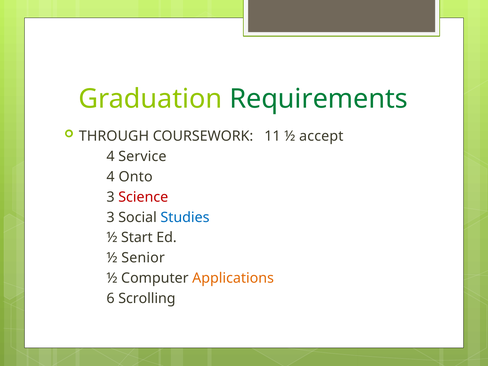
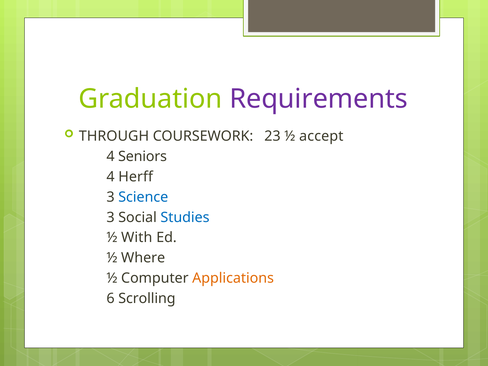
Requirements colour: green -> purple
11: 11 -> 23
Service: Service -> Seniors
Onto: Onto -> Herff
Science colour: red -> blue
Start: Start -> With
Senior: Senior -> Where
